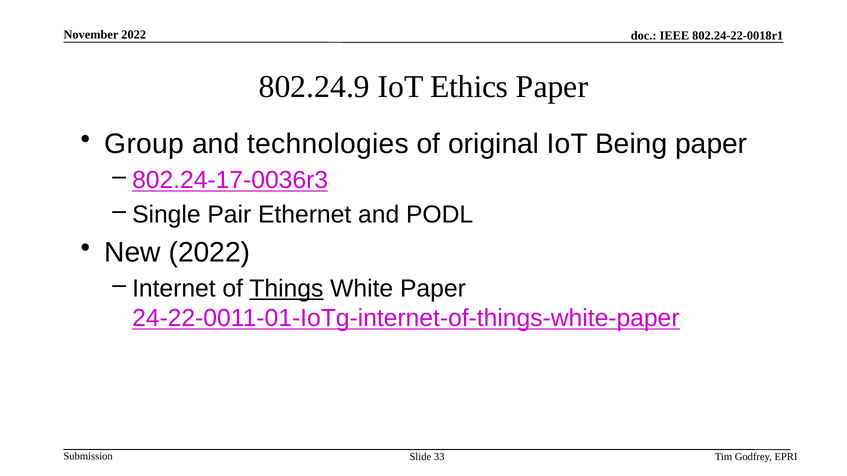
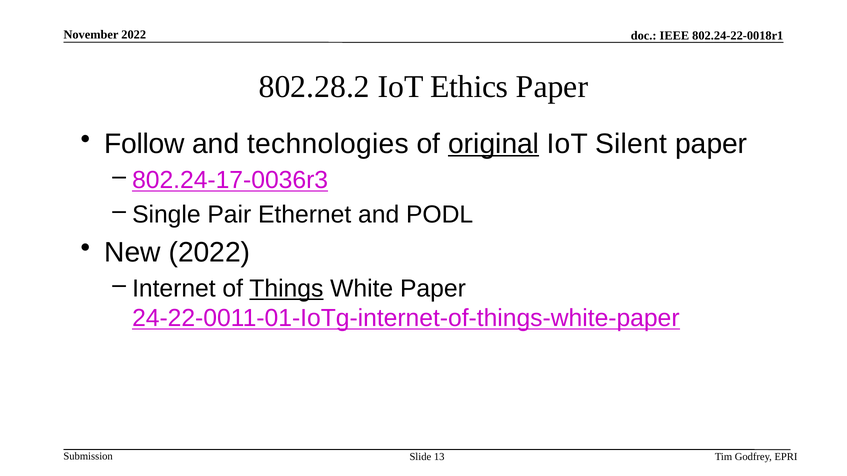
802.24.9: 802.24.9 -> 802.28.2
Group: Group -> Follow
original underline: none -> present
Being: Being -> Silent
33: 33 -> 13
